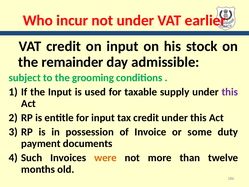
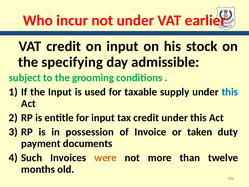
remainder: remainder -> specifying
this at (230, 92) colour: purple -> blue
some: some -> taken
